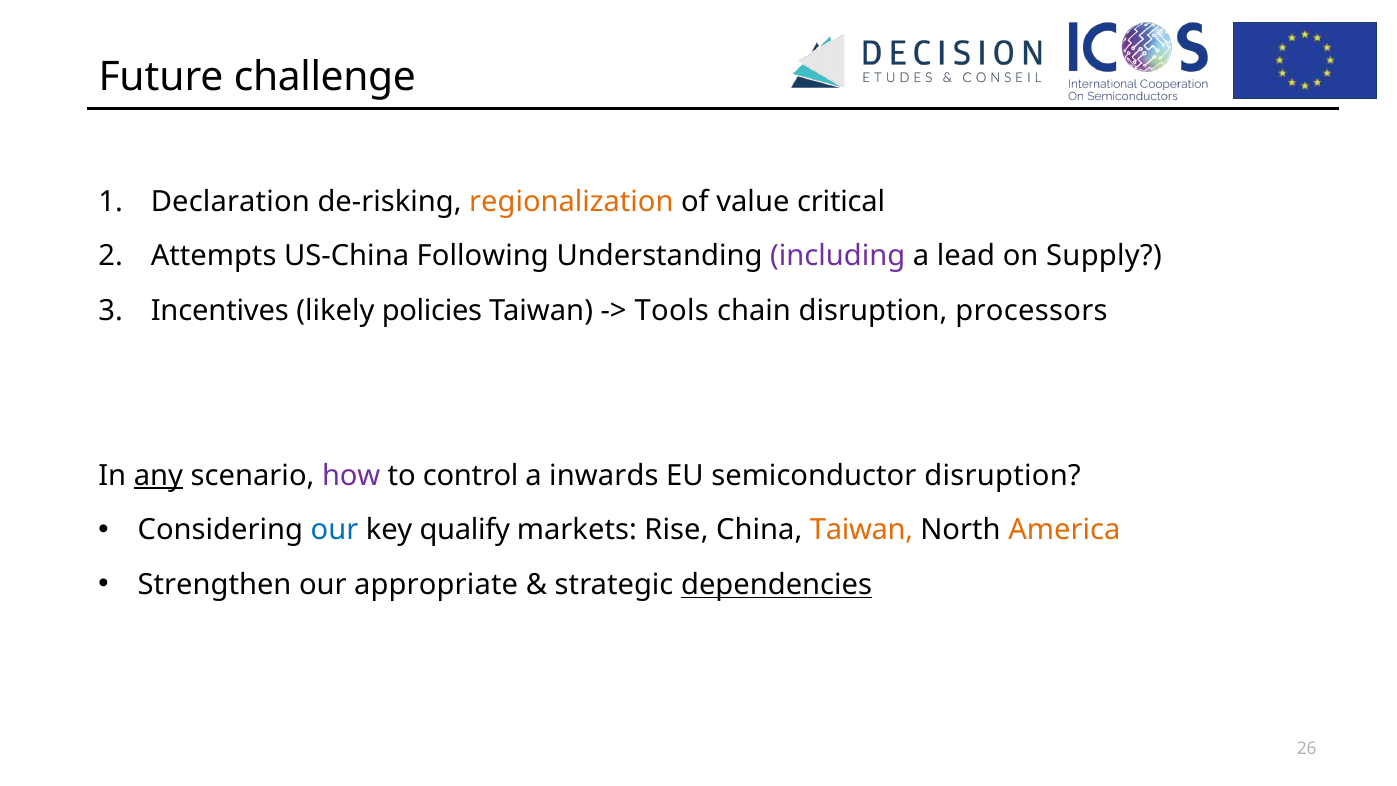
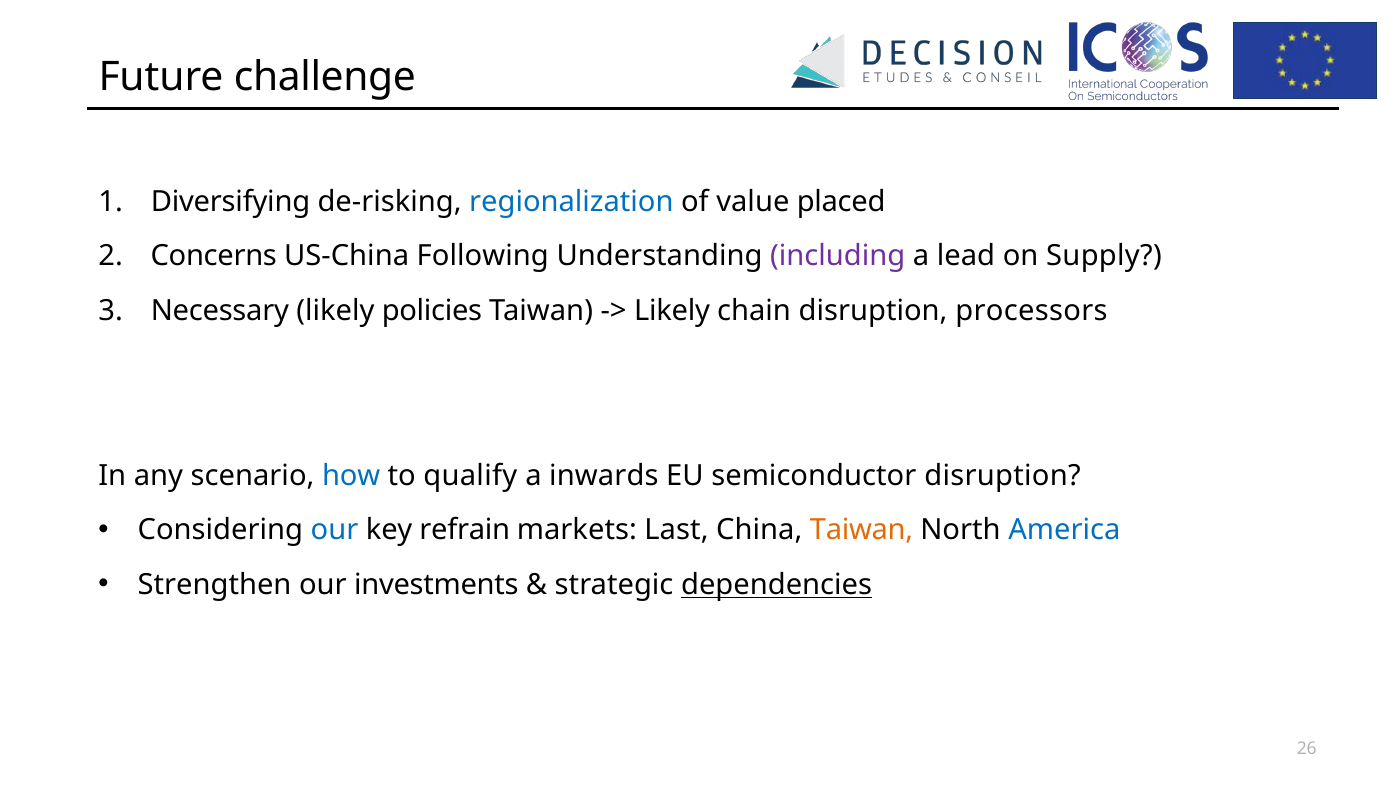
Declaration: Declaration -> Diversifying
regionalization colour: orange -> blue
critical: critical -> placed
Attempts: Attempts -> Concerns
Incentives: Incentives -> Necessary
Tools at (672, 311): Tools -> Likely
any underline: present -> none
how colour: purple -> blue
control: control -> qualify
qualify: qualify -> refrain
Rise: Rise -> Last
America colour: orange -> blue
appropriate: appropriate -> investments
